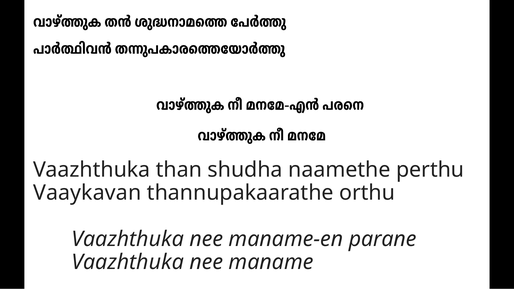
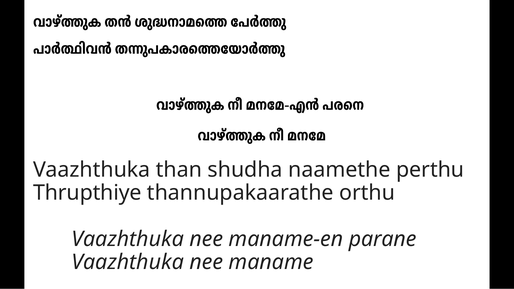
Vaaykavan: Vaaykavan -> Thrupthiye
